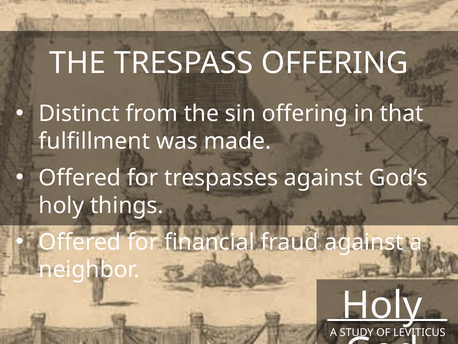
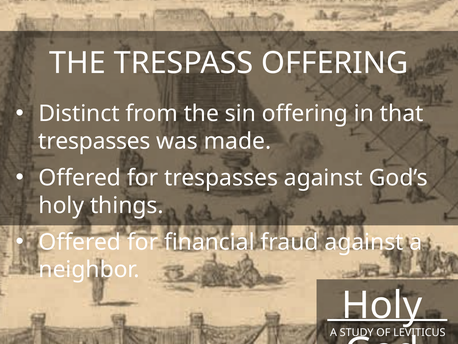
fulfillment at (94, 141): fulfillment -> trespasses
